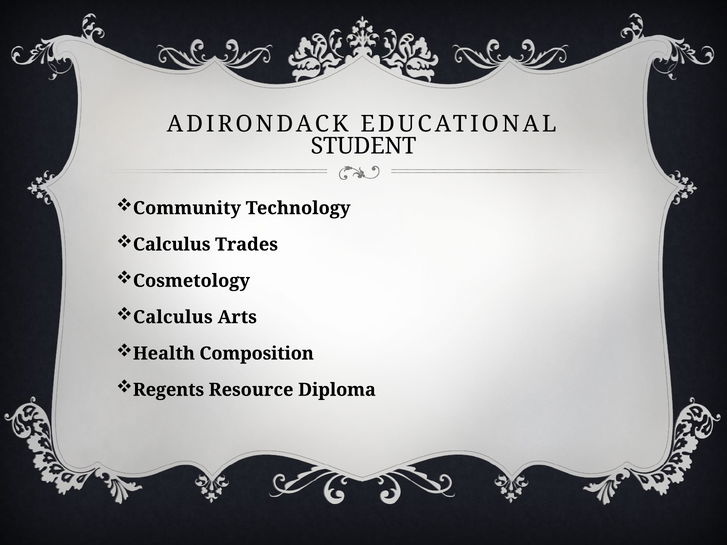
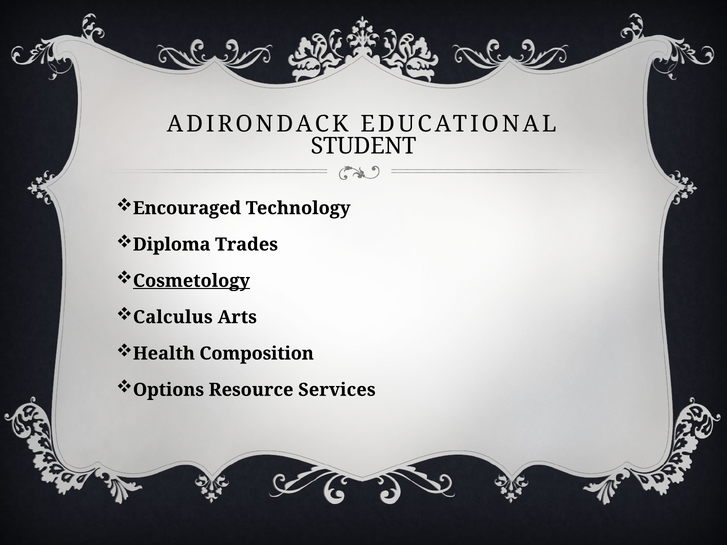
Community: Community -> Encouraged
Calculus at (172, 245): Calculus -> Diploma
Cosmetology underline: none -> present
Regents: Regents -> Options
Diploma: Diploma -> Services
